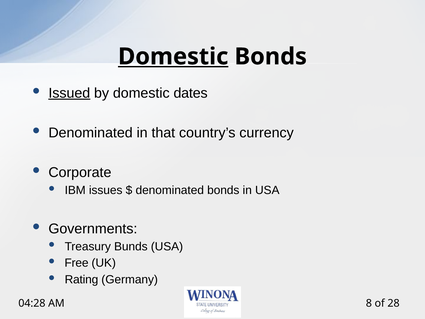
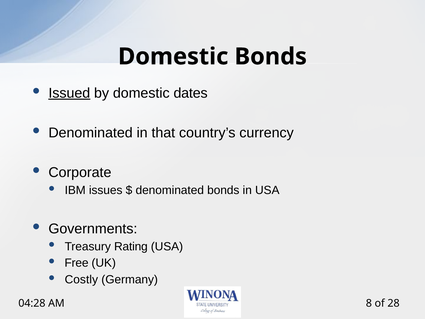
Domestic at (173, 57) underline: present -> none
Bunds: Bunds -> Rating
Rating: Rating -> Costly
